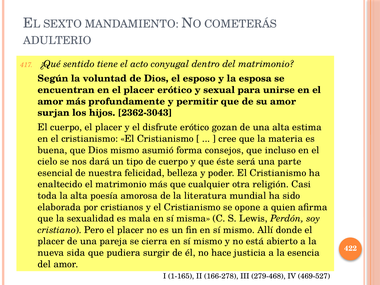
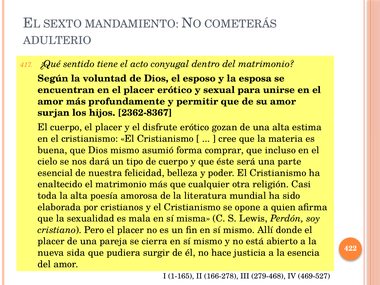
2362-3043: 2362-3043 -> 2362-8367
consejos: consejos -> comprar
